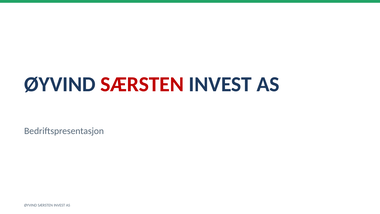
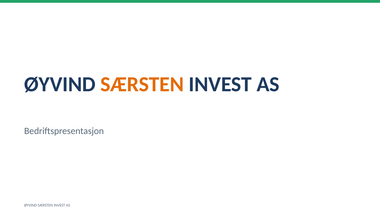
SÆRSTEN at (142, 84) colour: red -> orange
